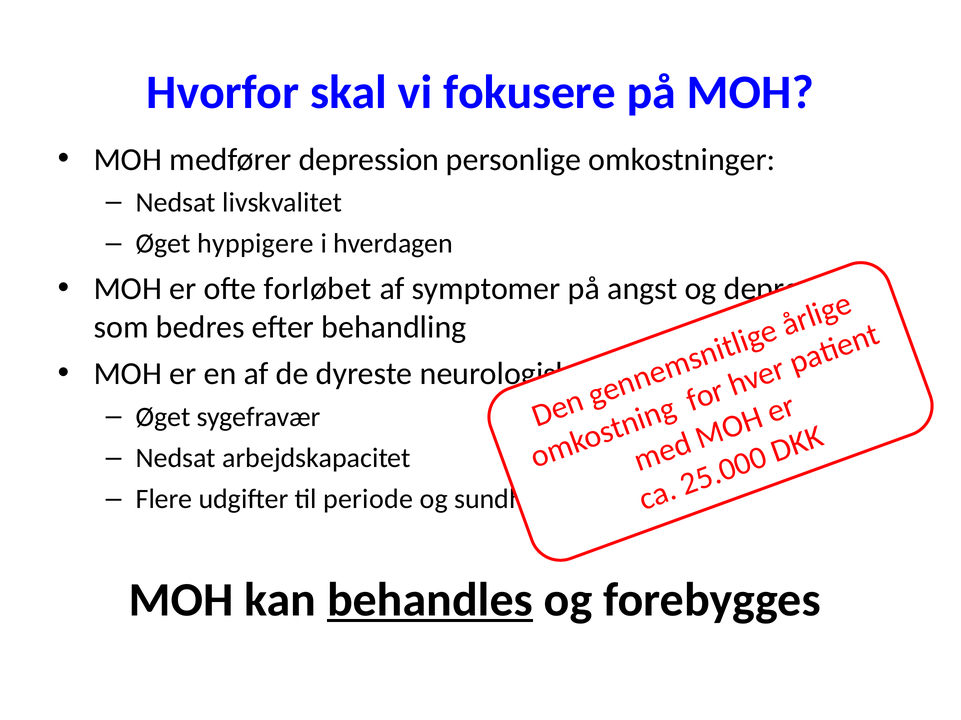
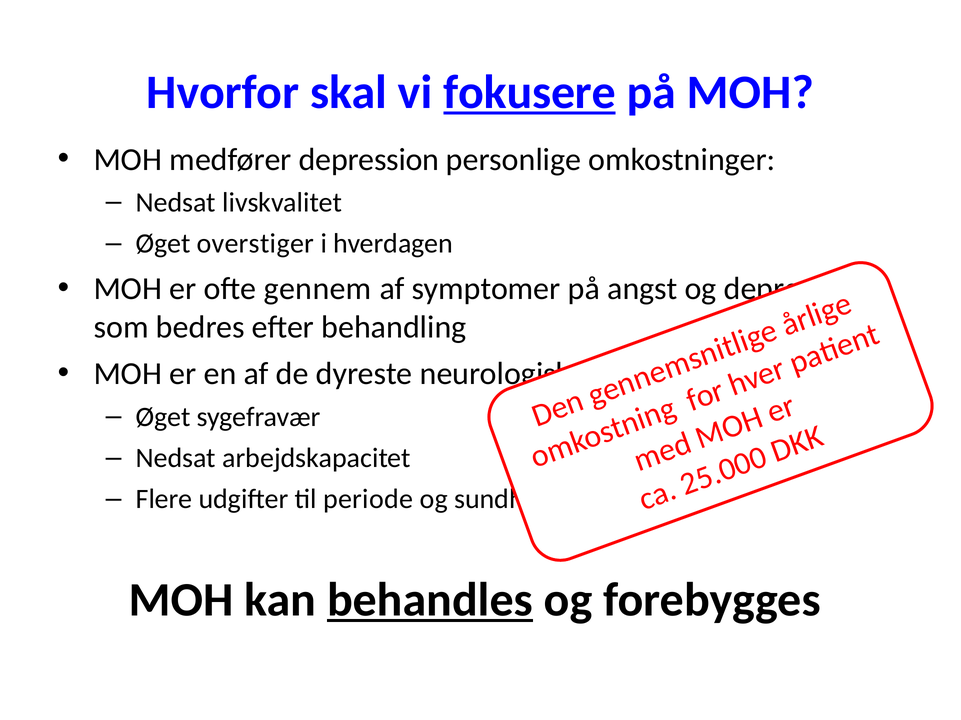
fokusere underline: none -> present
hyppigere: hyppigere -> overstiger
forløbet: forløbet -> gennem
